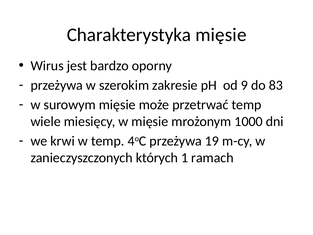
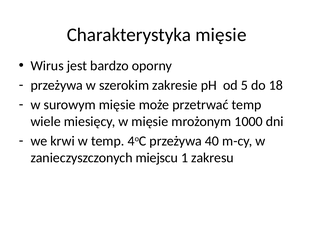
9: 9 -> 5
83: 83 -> 18
19: 19 -> 40
których: których -> miejscu
ramach: ramach -> zakresu
